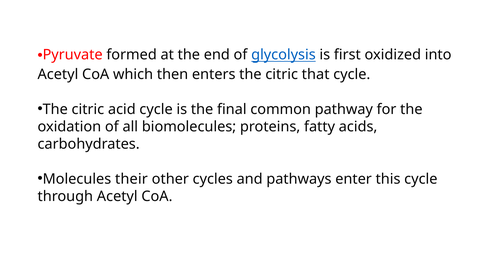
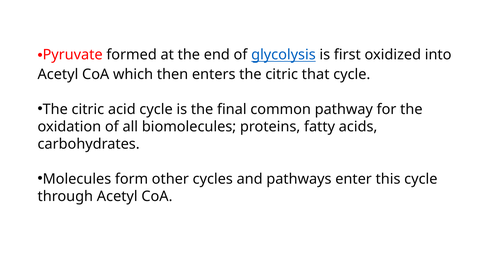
their: their -> form
